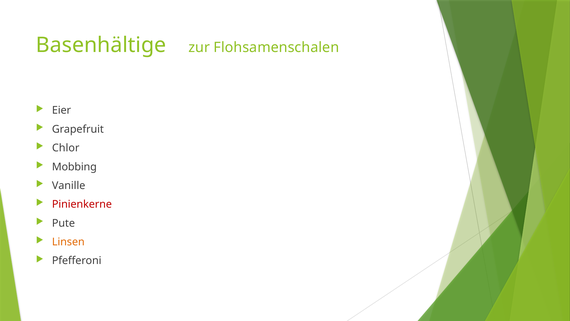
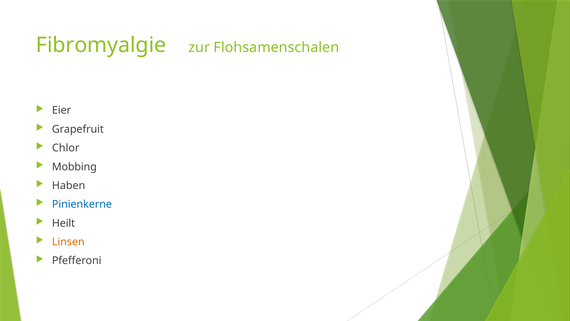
Basenhältige: Basenhältige -> Fibromyalgie
Vanille: Vanille -> Haben
Pinienkerne colour: red -> blue
Pute: Pute -> Heilt
